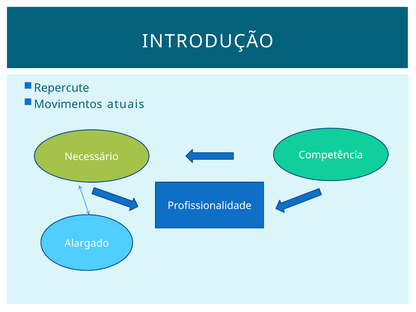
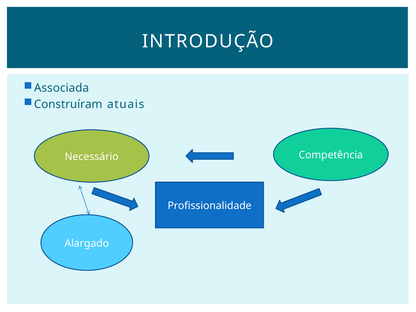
Repercute: Repercute -> Associada
Movimentos: Movimentos -> Construíram
